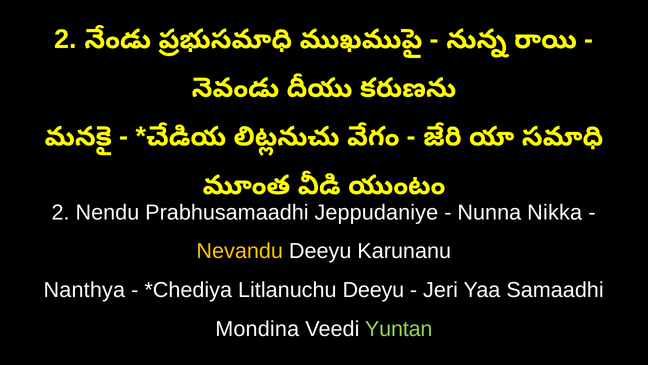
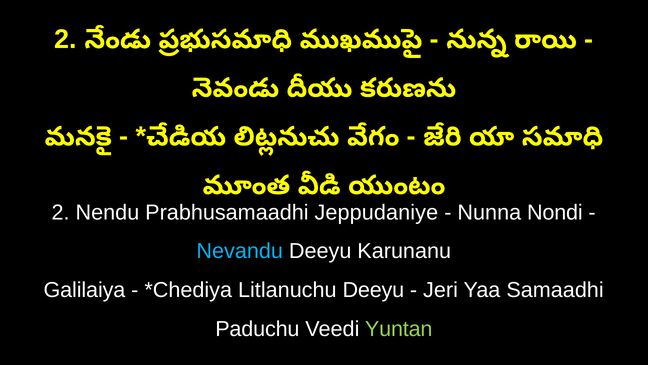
Nikka: Nikka -> Nondi
Nevandu colour: yellow -> light blue
Nanthya: Nanthya -> Galilaiya
Mondina: Mondina -> Paduchu
